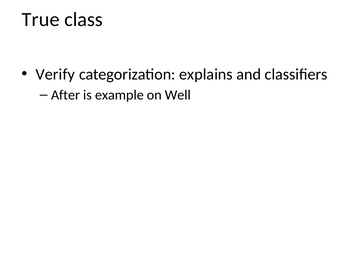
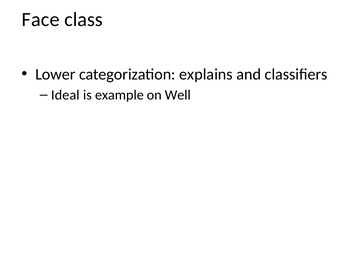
True: True -> Face
Verify: Verify -> Lower
After: After -> Ideal
